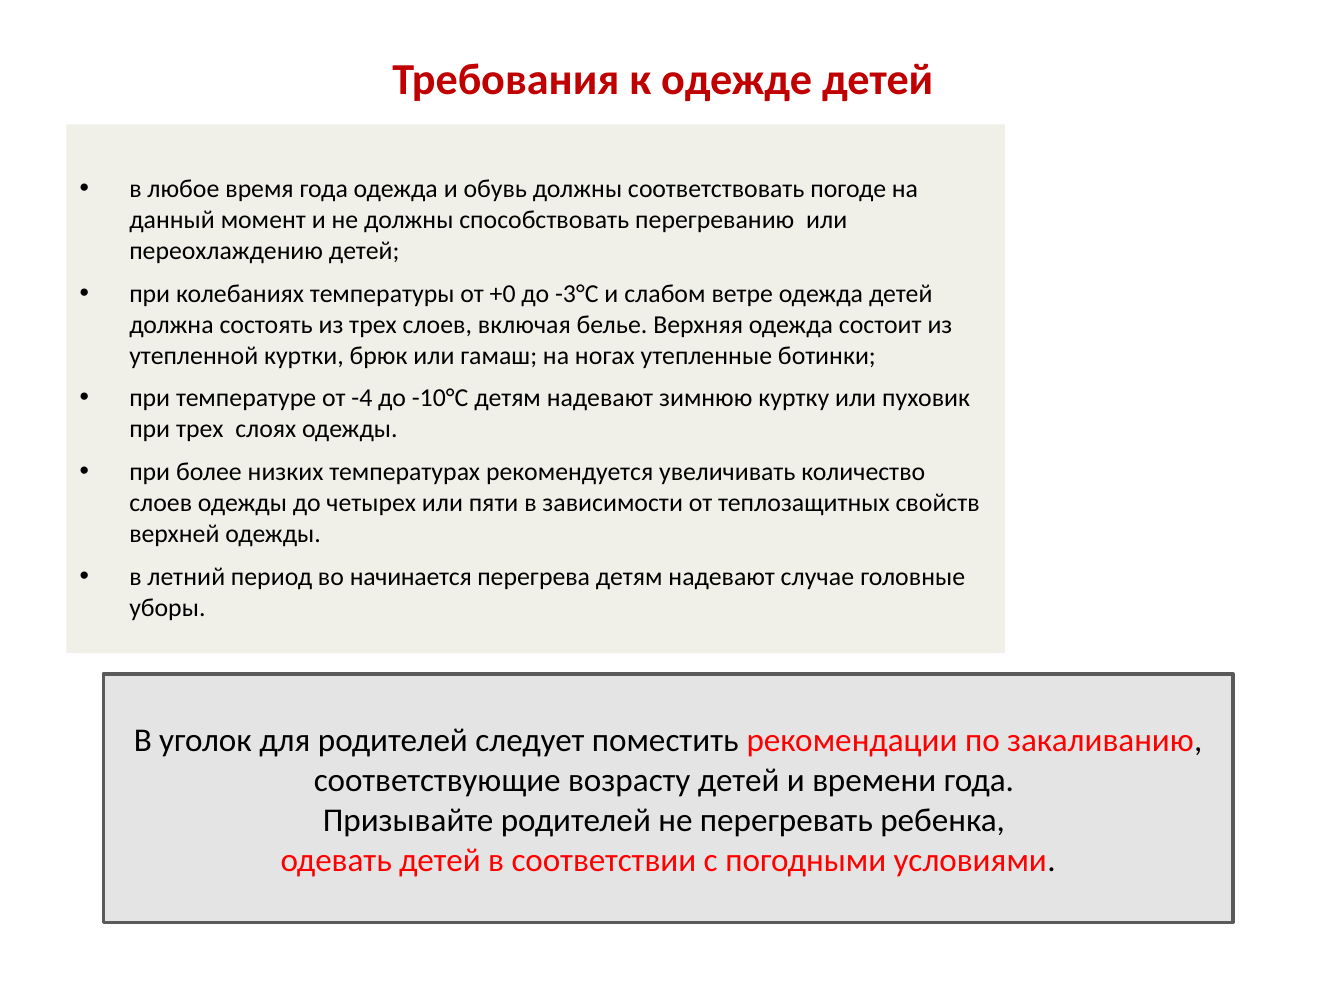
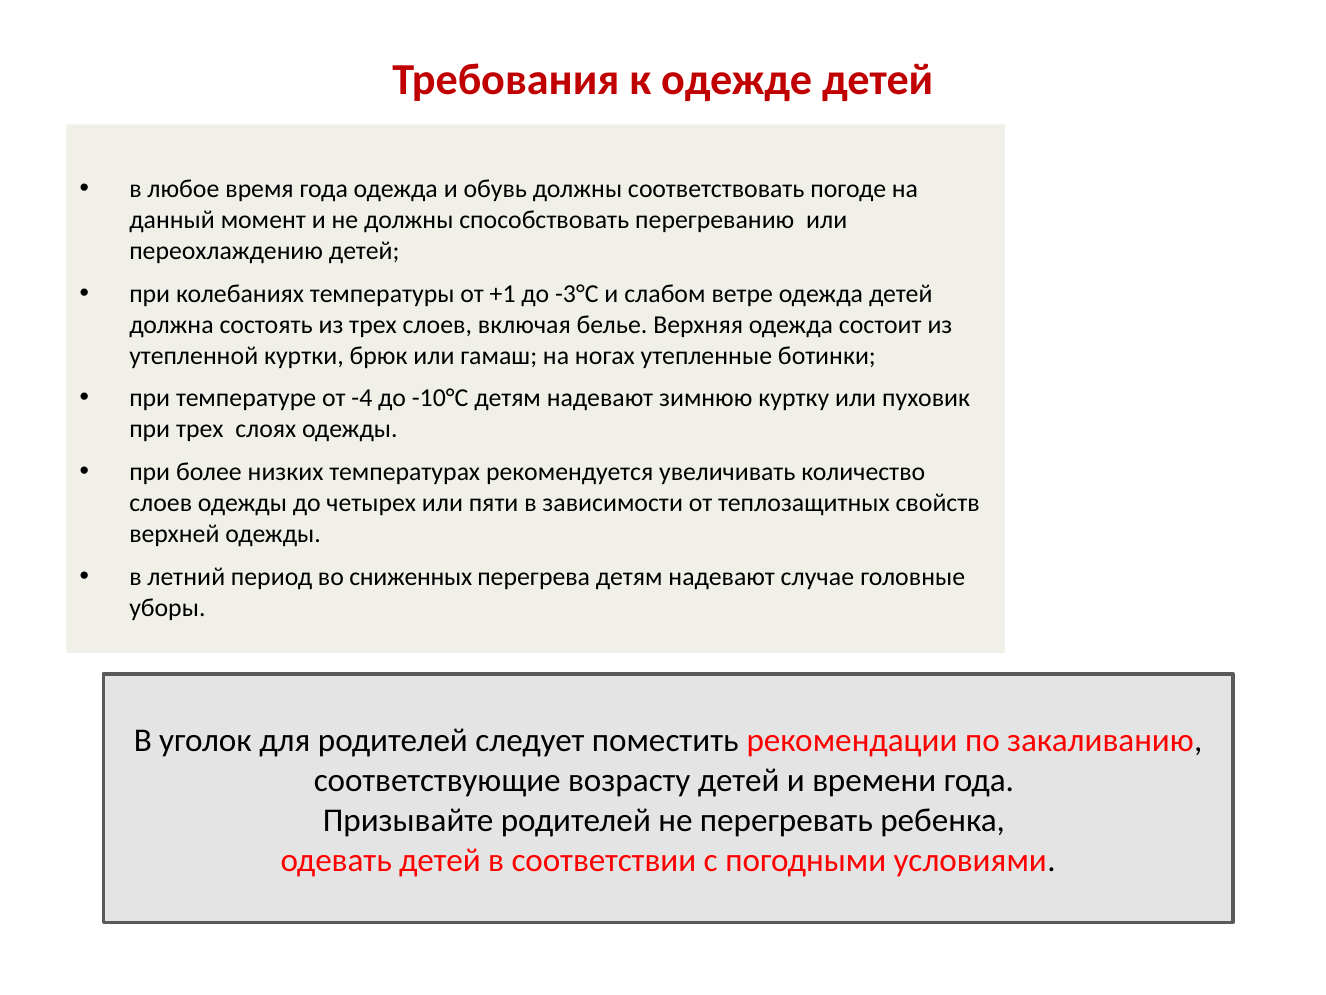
+0: +0 -> +1
начинается: начинается -> сниженных
